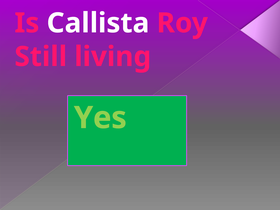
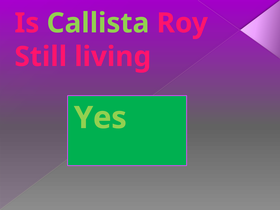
Callista colour: white -> light green
